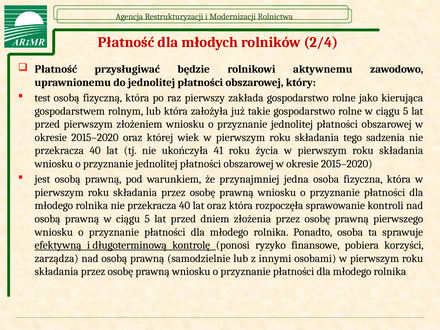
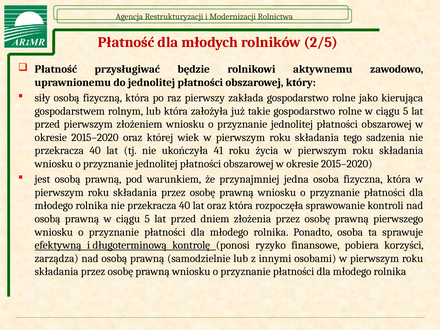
2/4: 2/4 -> 2/5
test: test -> siły
